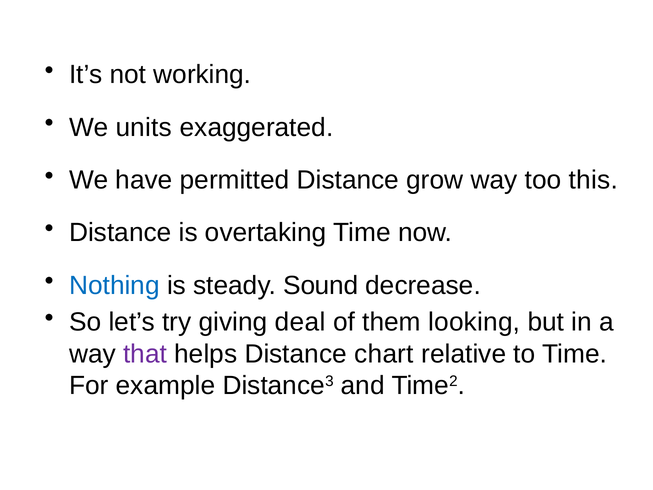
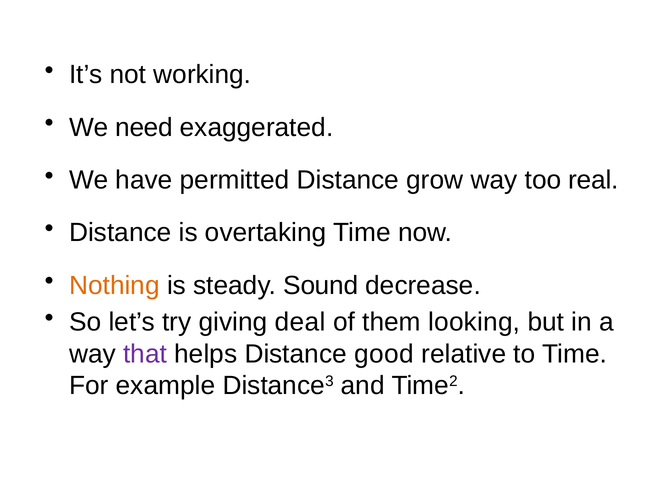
units: units -> need
this: this -> real
Nothing colour: blue -> orange
chart: chart -> good
